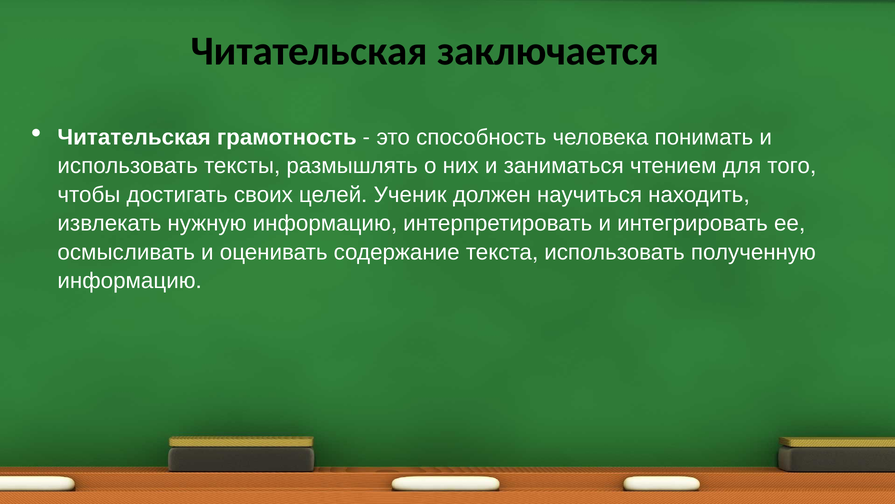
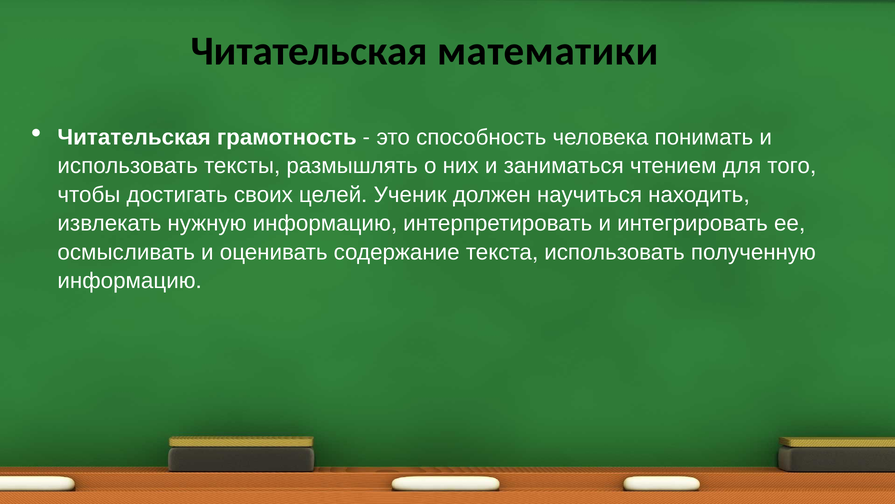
заключается: заключается -> математики
